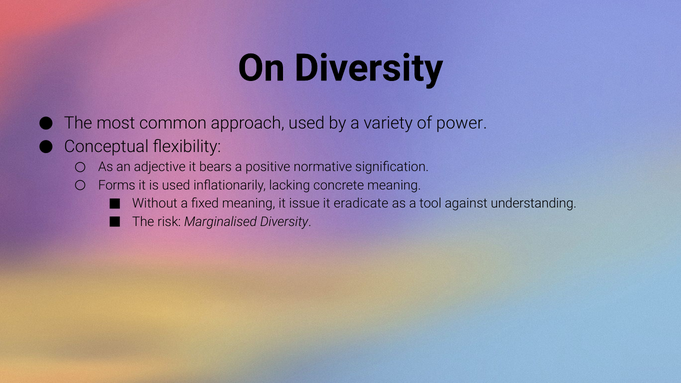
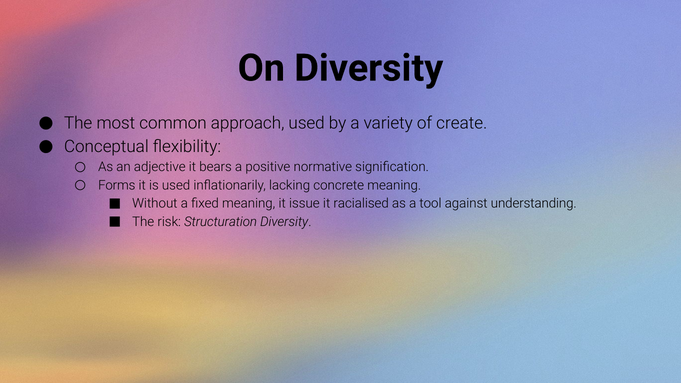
power: power -> create
eradicate: eradicate -> racialised
Marginalised: Marginalised -> Structuration
